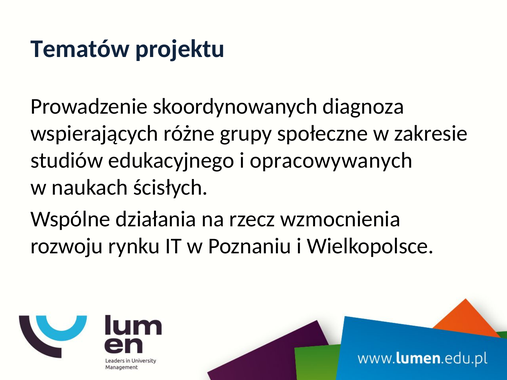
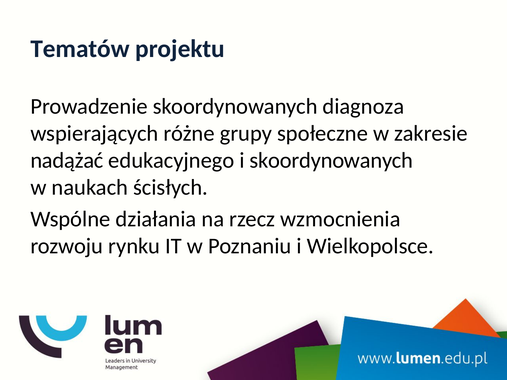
studiów: studiów -> nadążać
i opracowywanych: opracowywanych -> skoordynowanych
